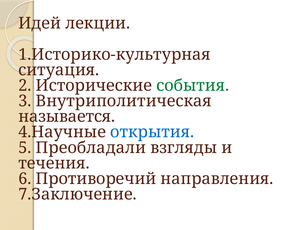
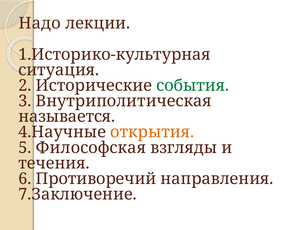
Идей: Идей -> Надо
открытия colour: blue -> orange
Преобладали: Преобладали -> Философская
